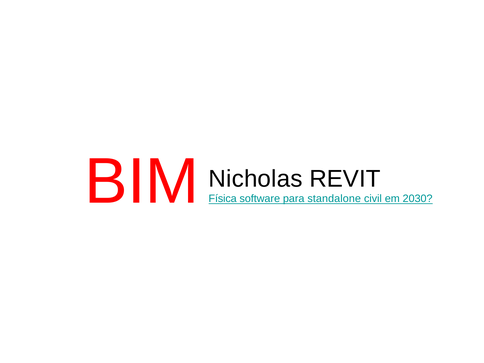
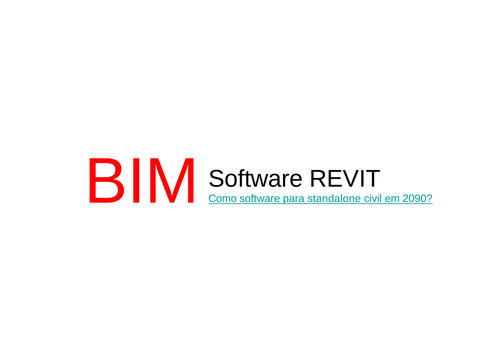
Nicholas at (256, 179): Nicholas -> Software
Física: Física -> Como
2030: 2030 -> 2090
